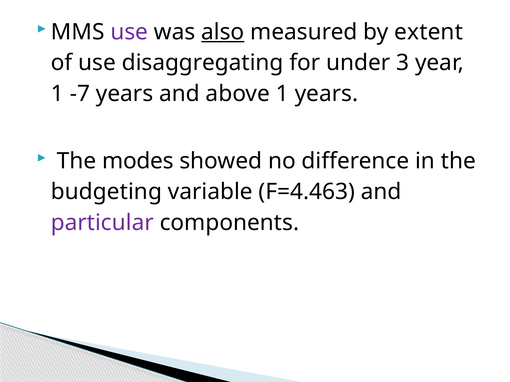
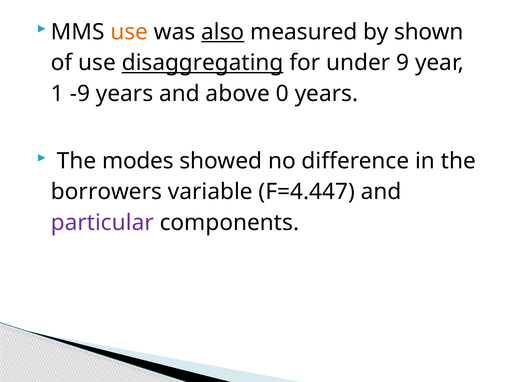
use at (129, 32) colour: purple -> orange
extent: extent -> shown
disaggregating underline: none -> present
3: 3 -> 9
-7: -7 -> -9
above 1: 1 -> 0
budgeting: budgeting -> borrowers
F=4.463: F=4.463 -> F=4.447
